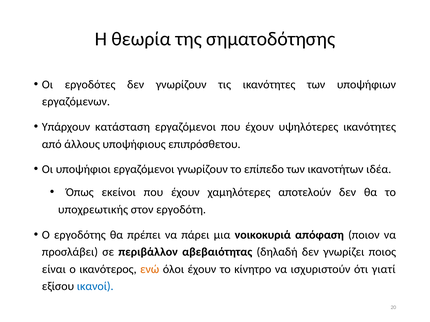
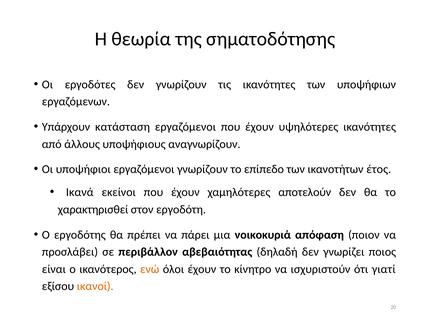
επιπρόσθετου: επιπρόσθετου -> αναγνωρίζουν
ιδέα: ιδέα -> έτος
Όπως: Όπως -> Ικανά
υποχρεωτικής: υποχρεωτικής -> χαρακτηρισθεί
ικανοί colour: blue -> orange
